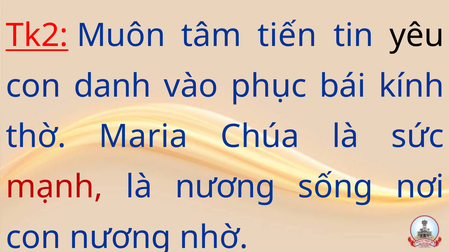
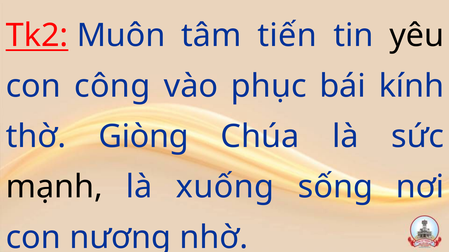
danh: danh -> công
Maria: Maria -> Giòng
mạnh colour: red -> black
là nương: nương -> xuống
